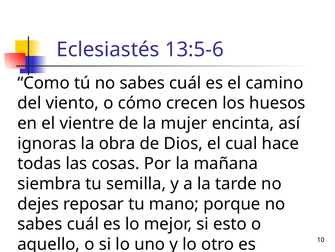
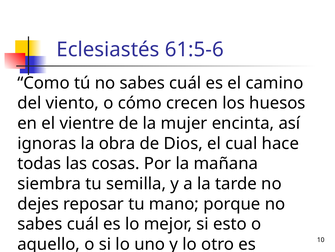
13:5-6: 13:5-6 -> 61:5-6
